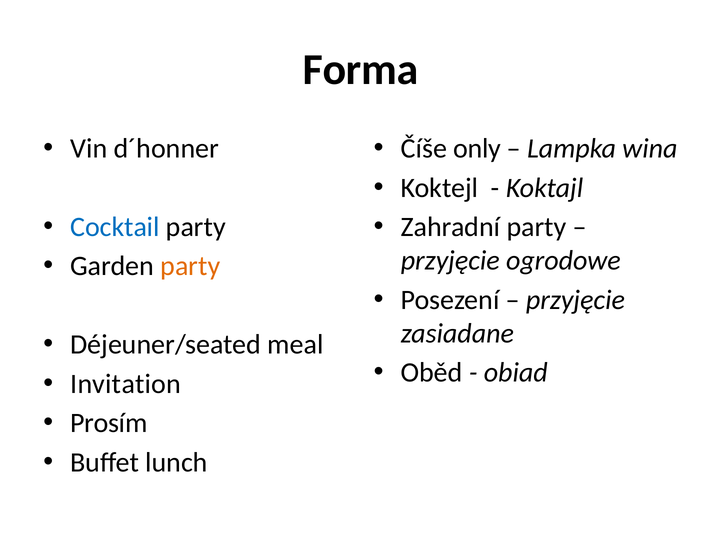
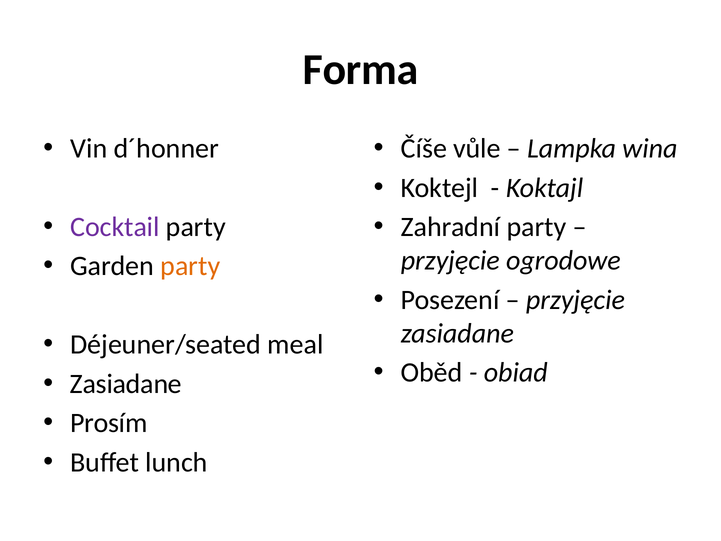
only: only -> vůle
Cocktail colour: blue -> purple
Invitation at (126, 384): Invitation -> Zasiadane
